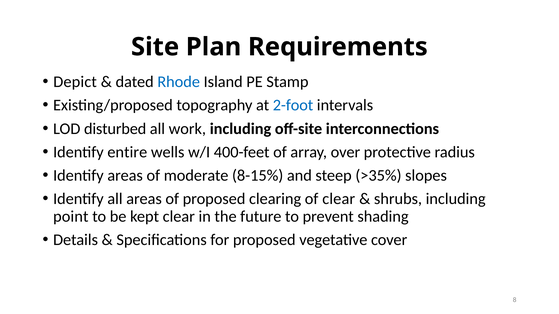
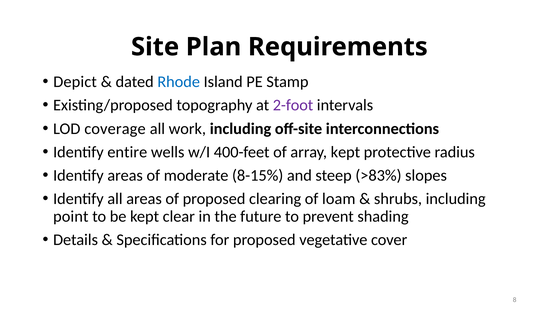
2-foot colour: blue -> purple
disturbed: disturbed -> coverage
array over: over -> kept
>35%: >35% -> >83%
of clear: clear -> loam
